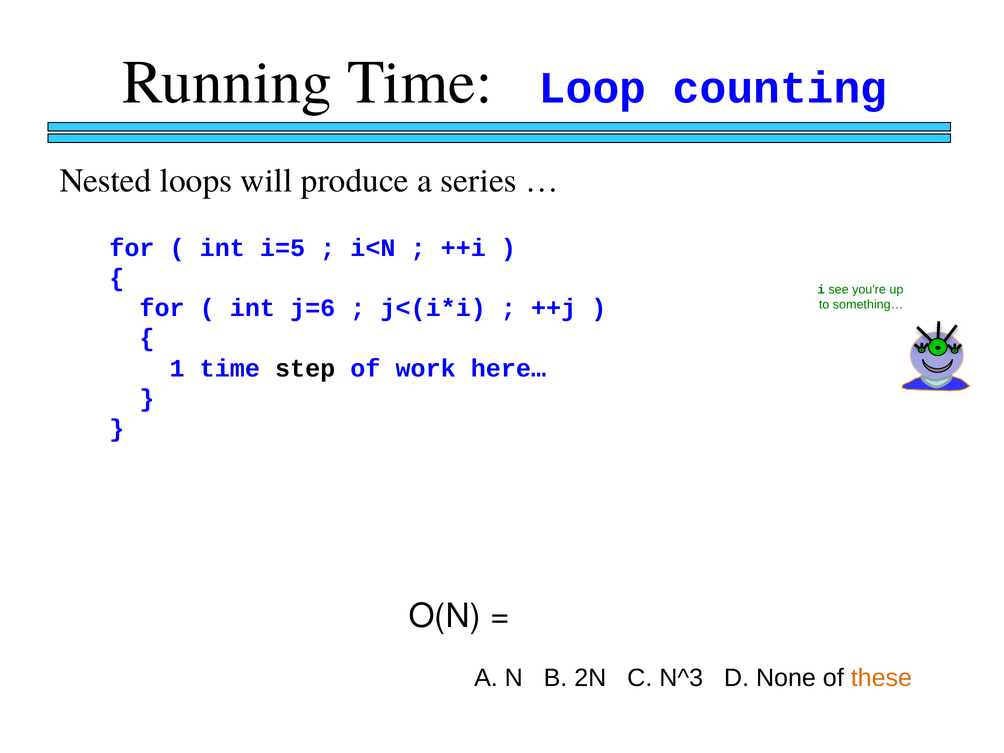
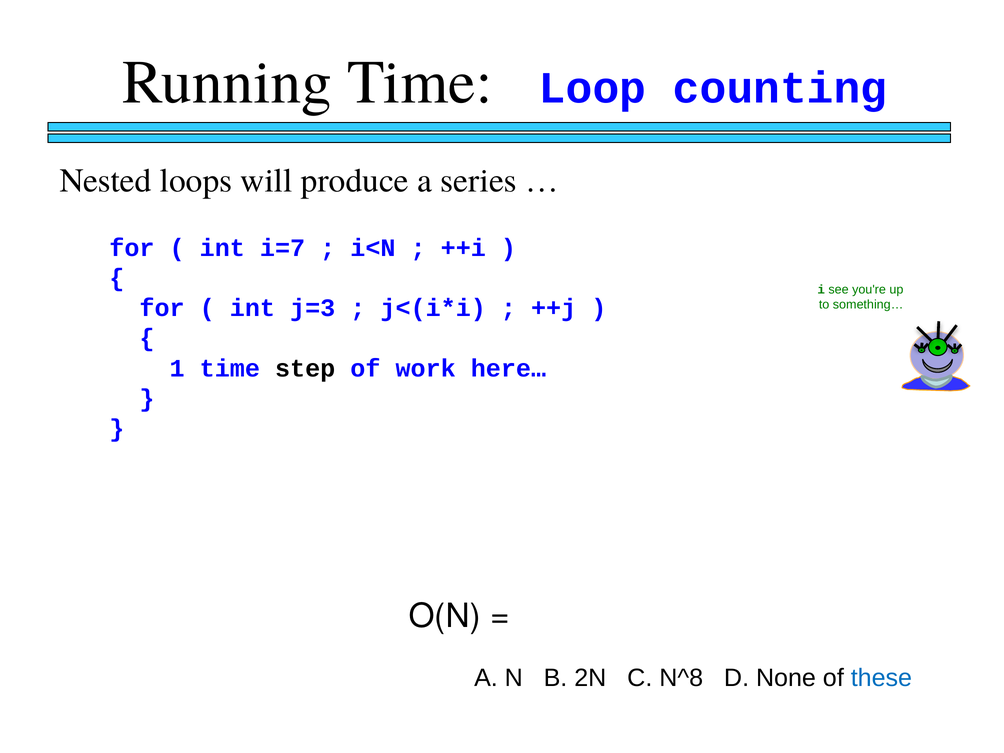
i=5: i=5 -> i=7
j=6: j=6 -> j=3
N^3: N^3 -> N^8
these colour: orange -> blue
